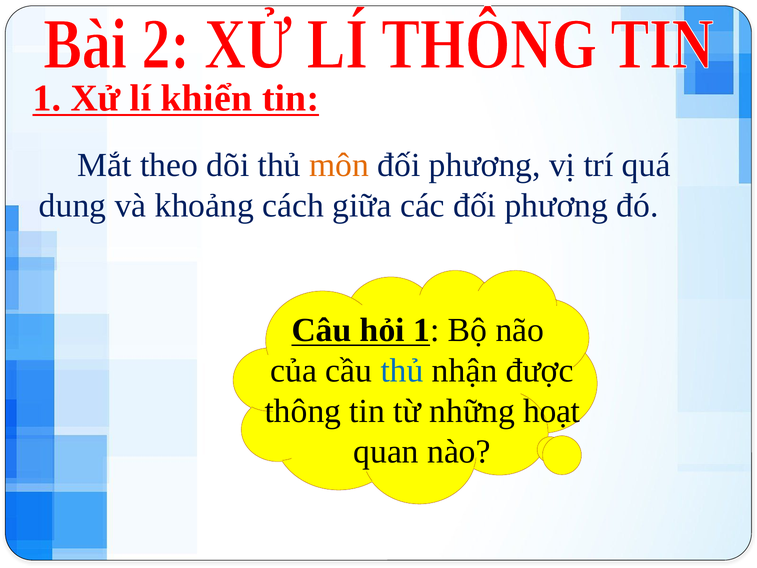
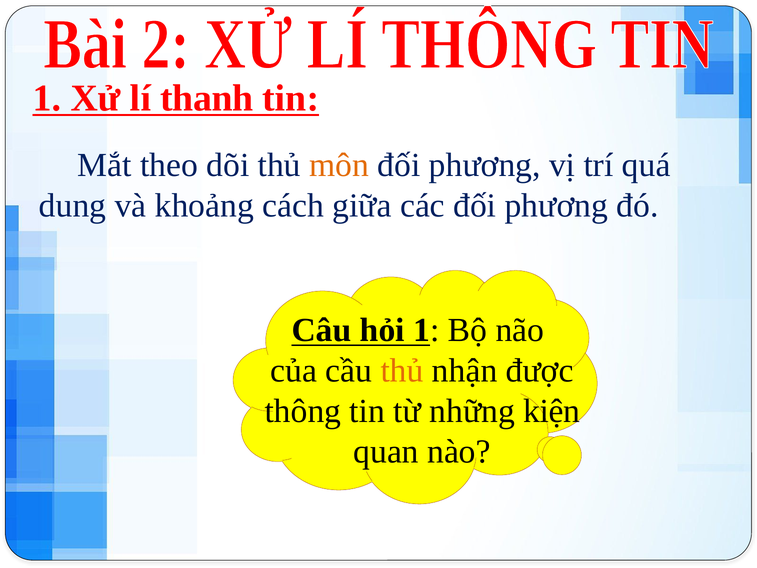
khiển: khiển -> thanh
thủ at (402, 371) colour: blue -> orange
hoạt: hoạt -> kiện
